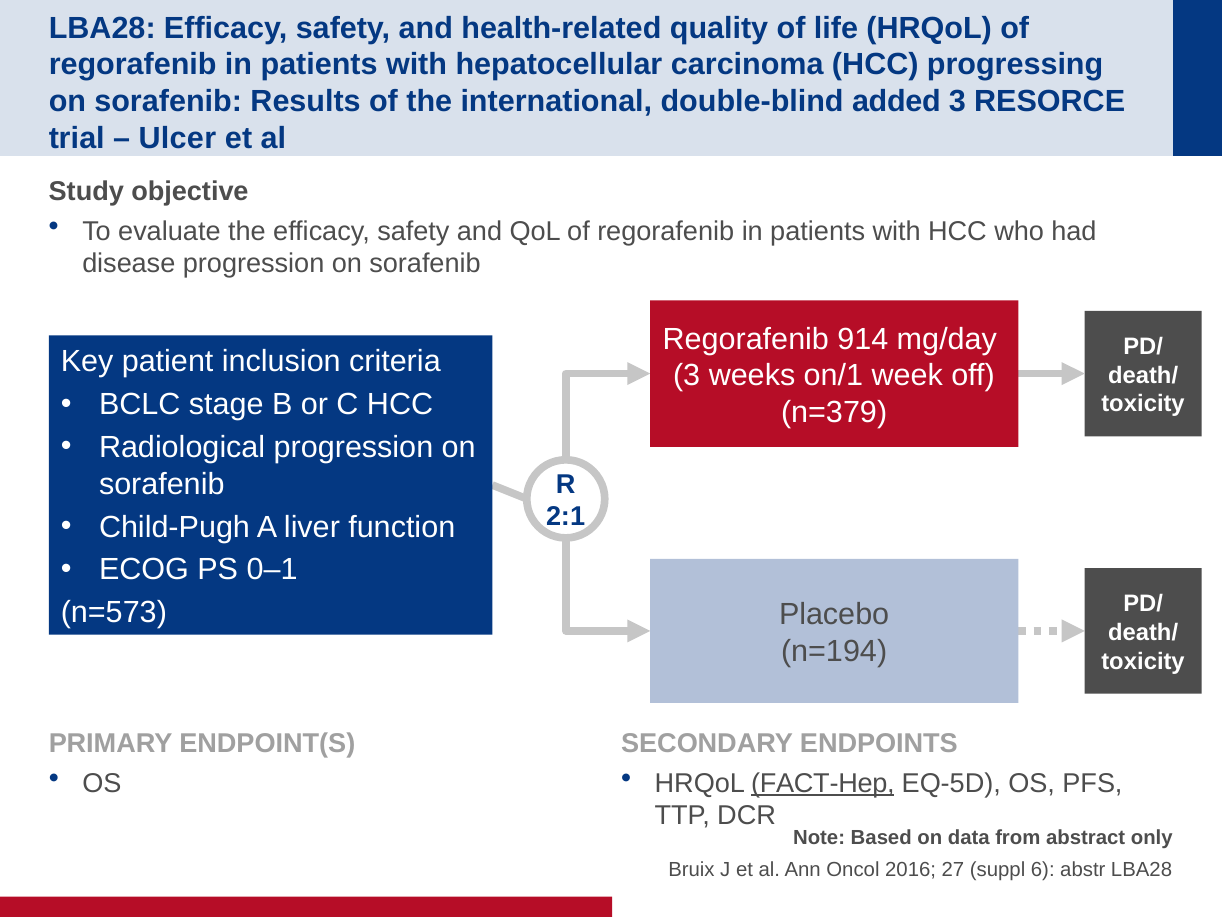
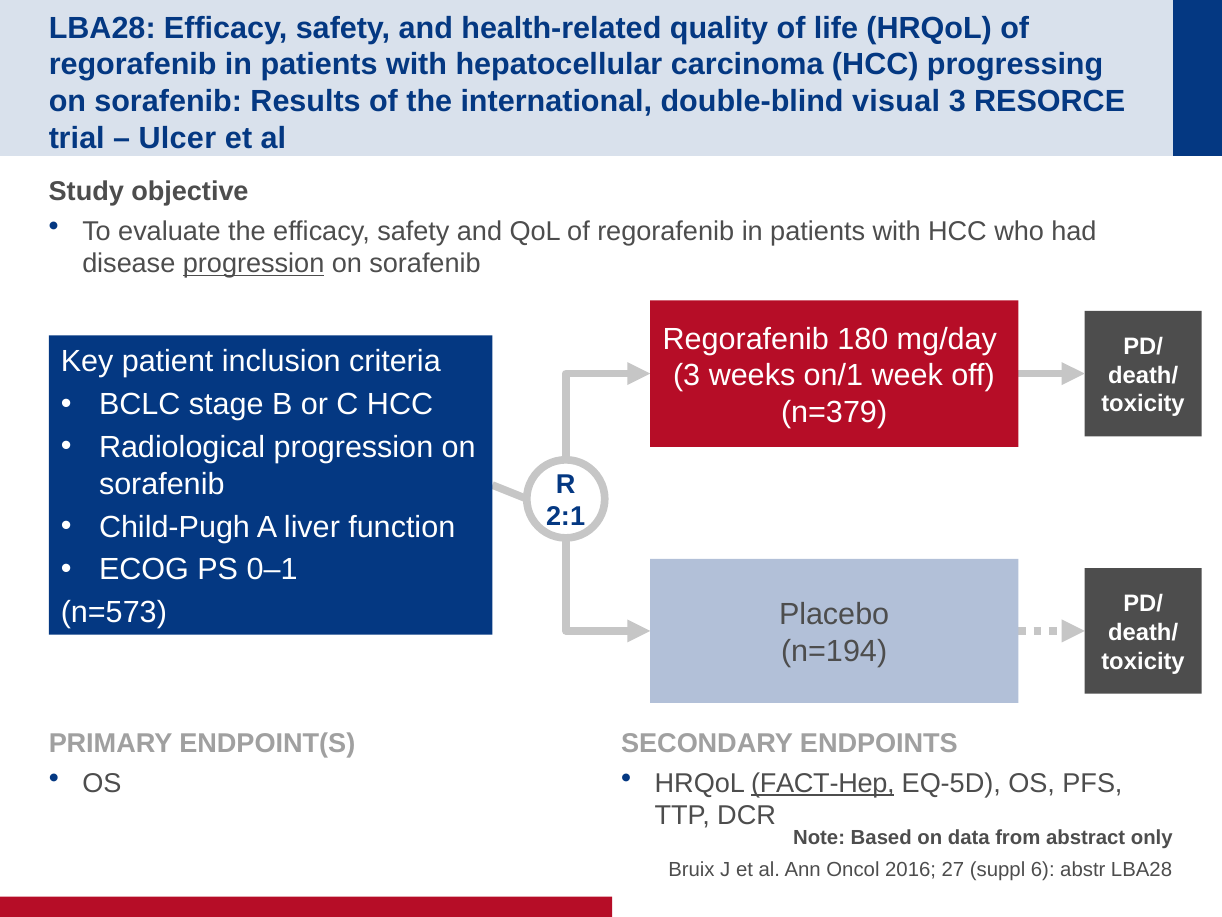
added: added -> visual
progression at (254, 264) underline: none -> present
914: 914 -> 180
